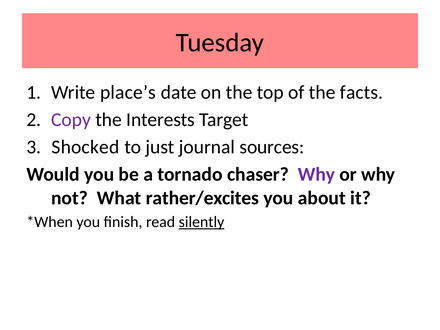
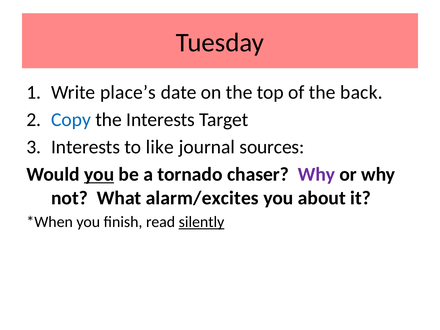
facts: facts -> back
Copy colour: purple -> blue
Shocked at (85, 147): Shocked -> Interests
just: just -> like
you at (99, 174) underline: none -> present
rather/excites: rather/excites -> alarm/excites
